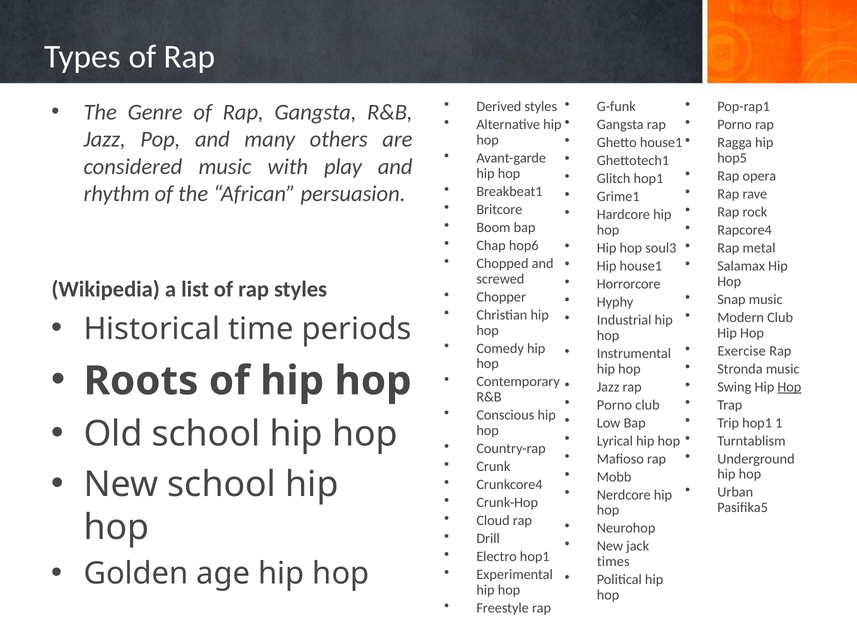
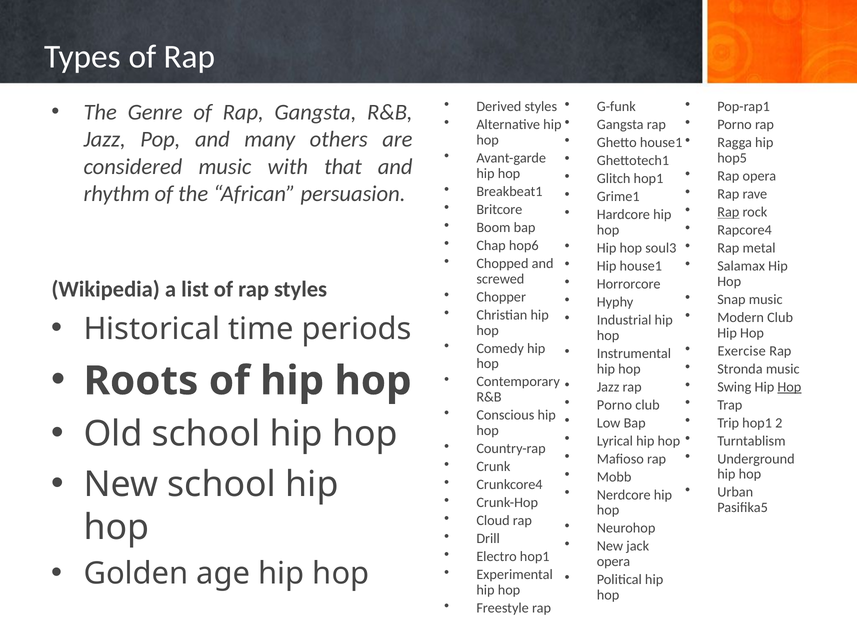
play: play -> that
Rap at (728, 212) underline: none -> present
1: 1 -> 2
times at (613, 561): times -> opera
